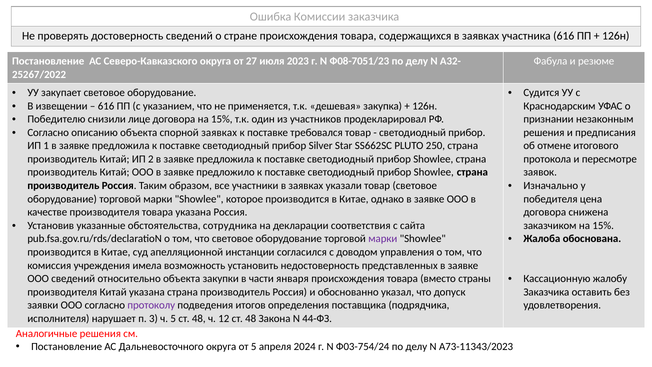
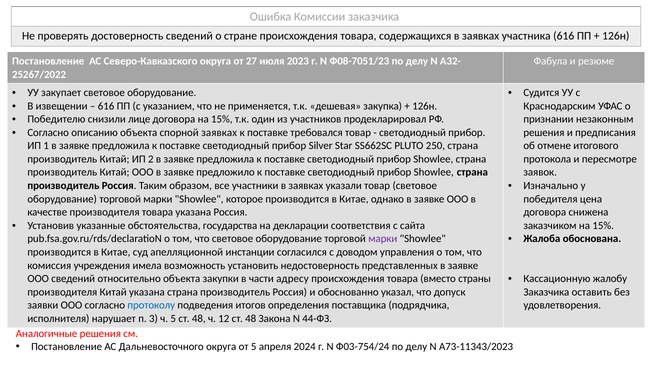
сотрудника: сотрудника -> государства
января: января -> адресу
протоколу colour: purple -> blue
